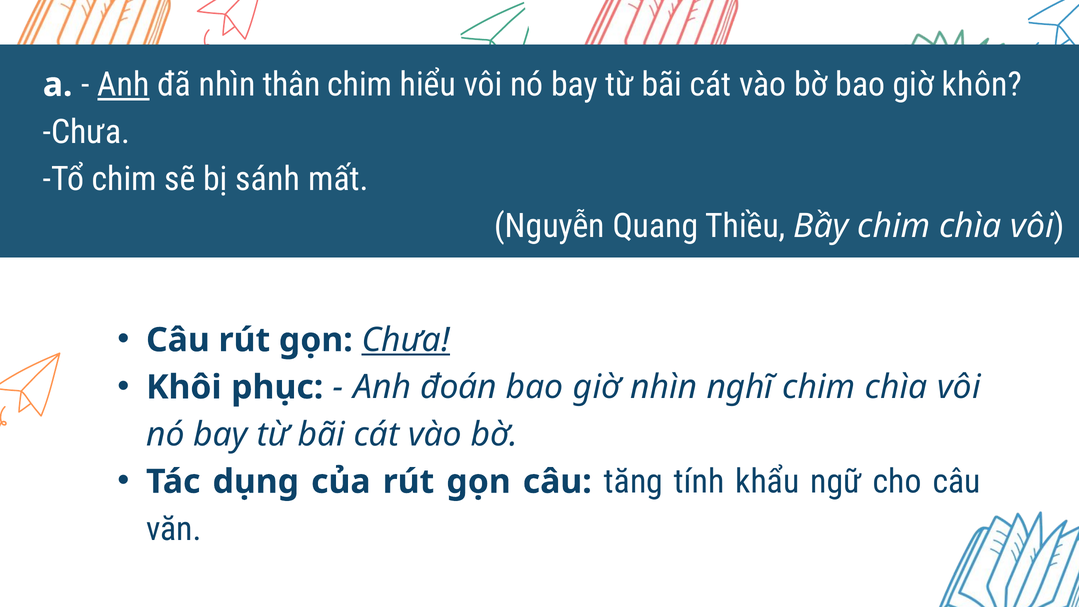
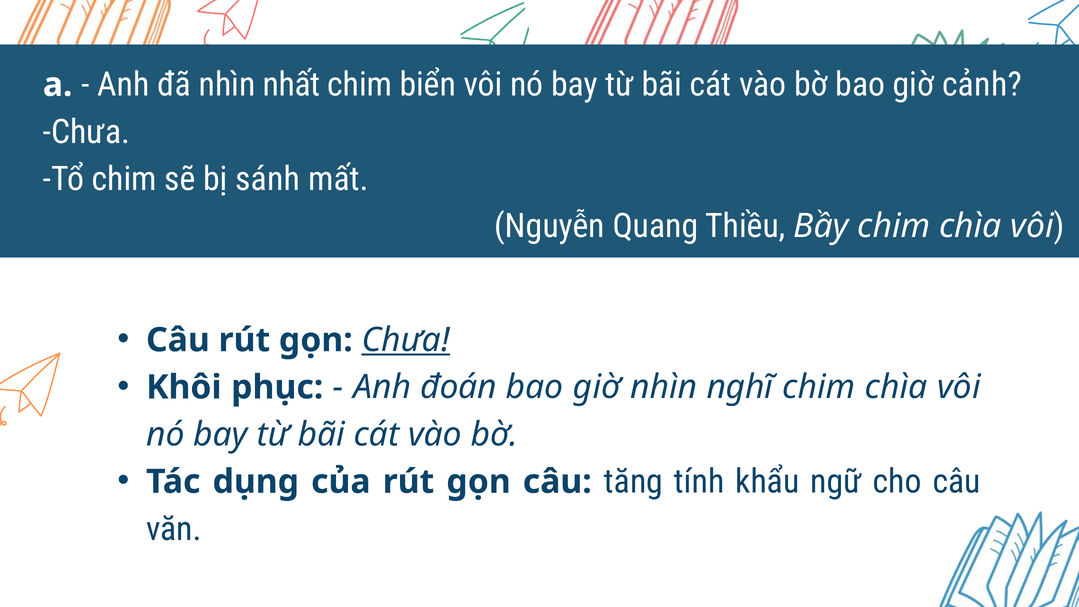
Anh at (123, 85) underline: present -> none
thân: thân -> nhất
hiểu: hiểu -> biển
khôn: khôn -> cảnh
